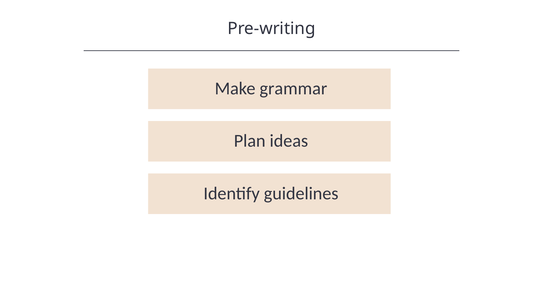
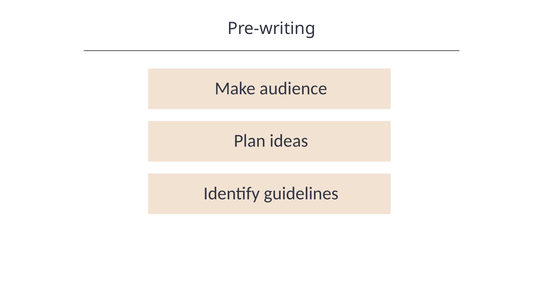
grammar: grammar -> audience
